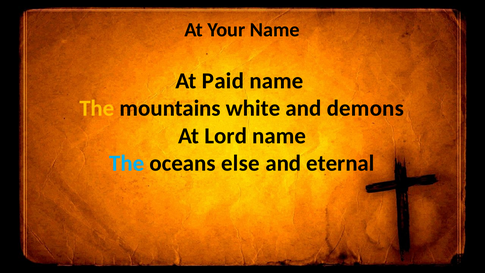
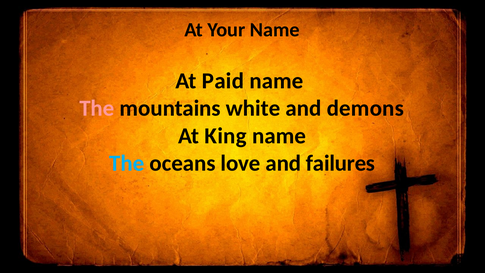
The at (97, 108) colour: yellow -> pink
Lord: Lord -> King
else: else -> love
eternal: eternal -> failures
